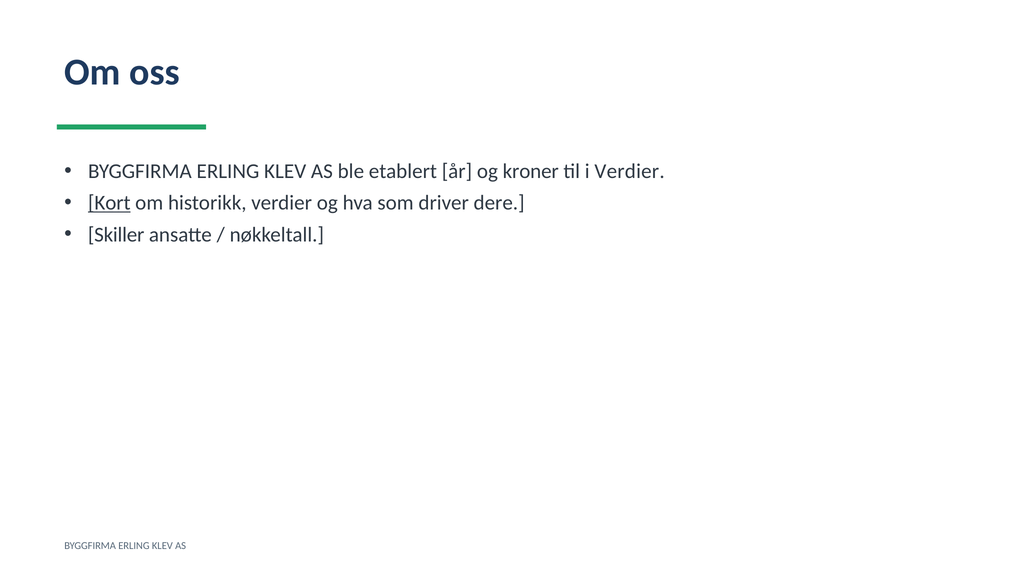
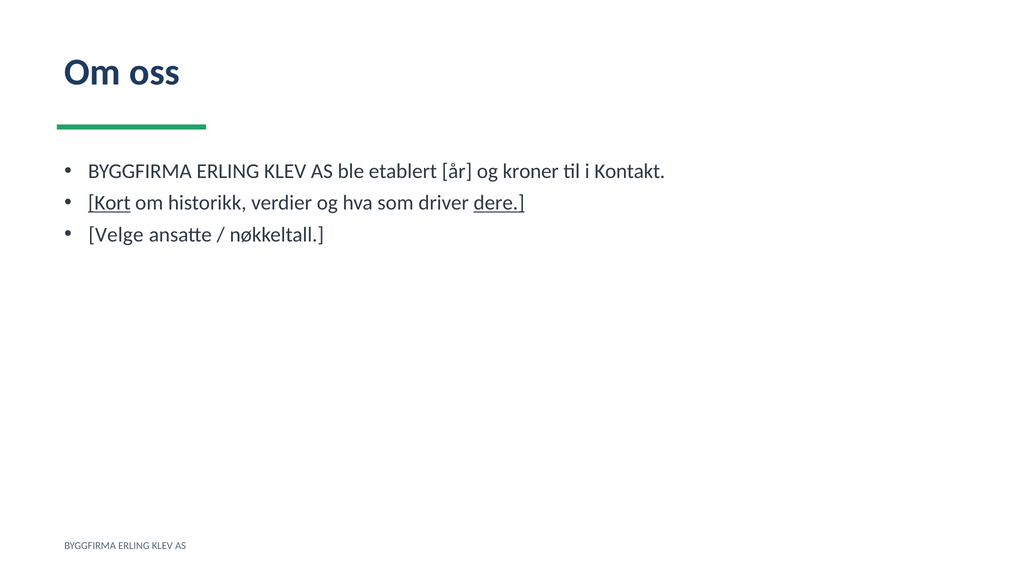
i Verdier: Verdier -> Kontakt
dere underline: none -> present
Skiller: Skiller -> Velge
